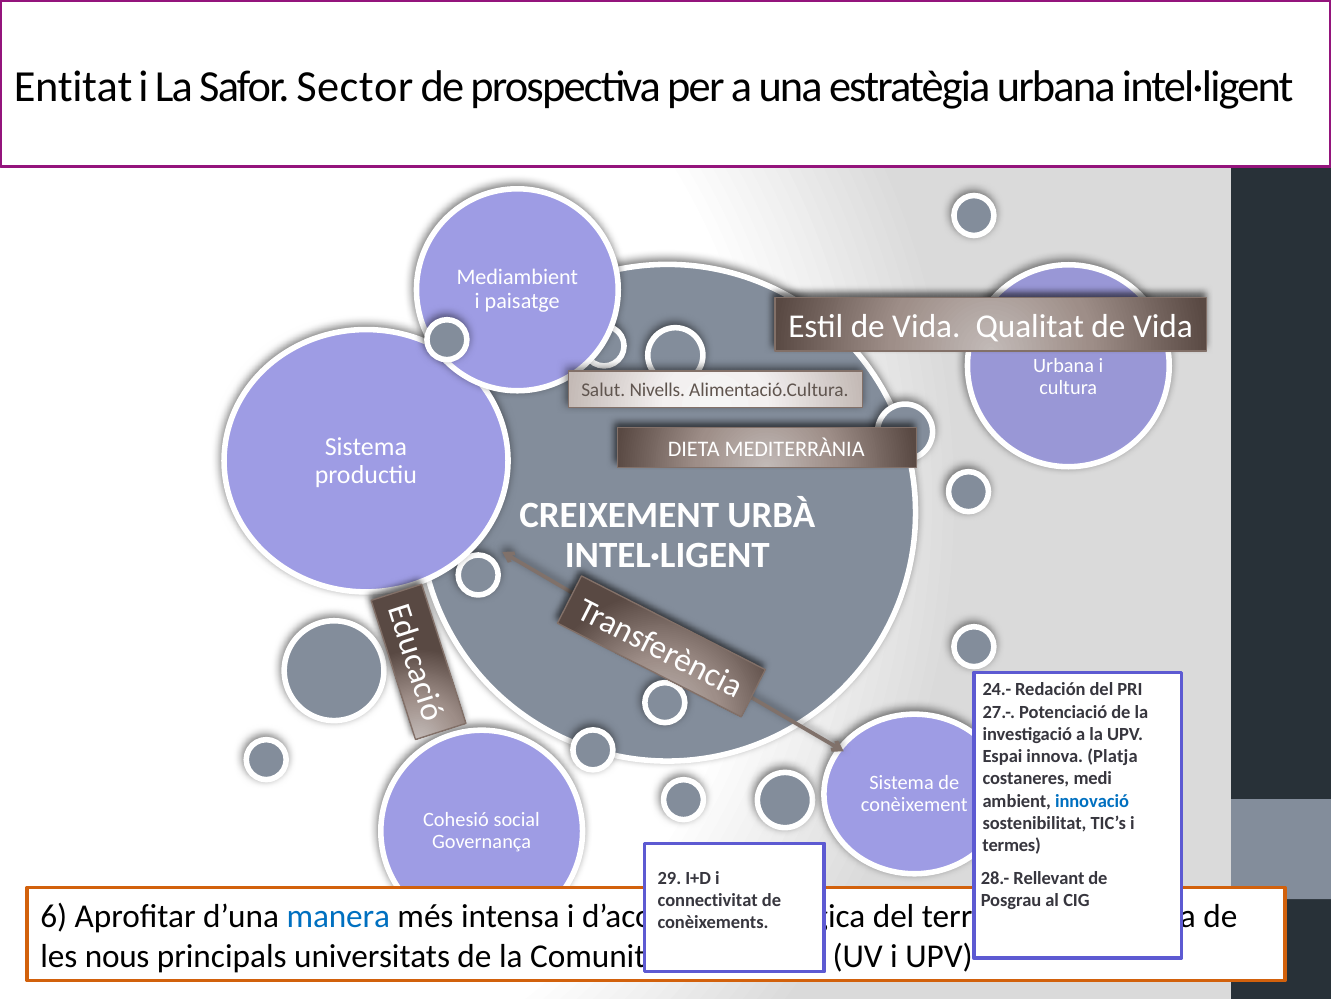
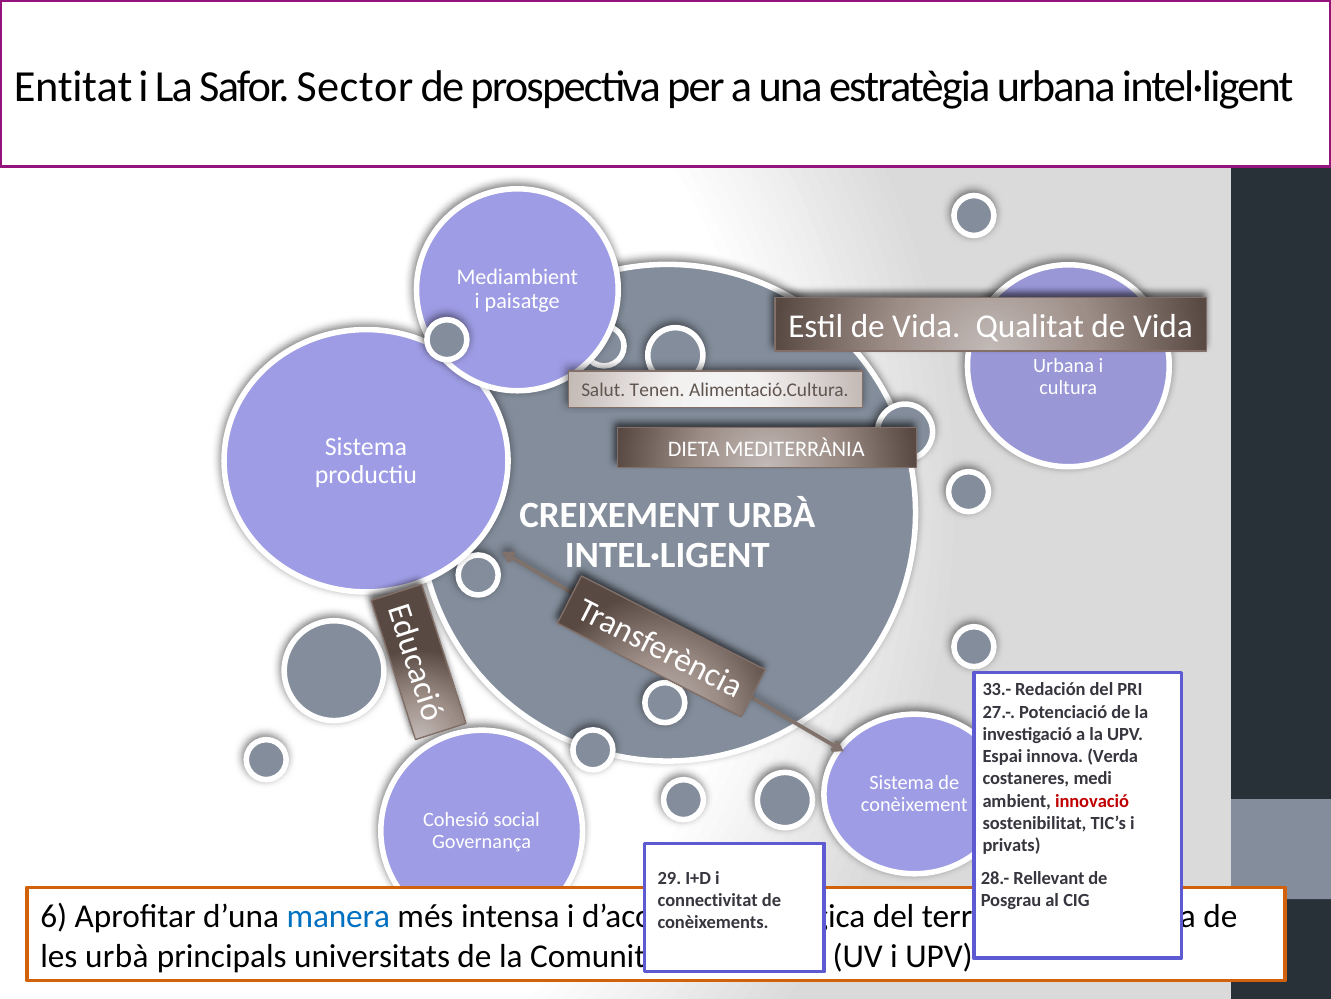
Nivells: Nivells -> Tenen
24.-: 24.- -> 33.-
Platja: Platja -> Verda
innovació colour: blue -> red
termes: termes -> privats
les nous: nous -> urbà
